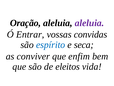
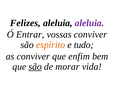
Oração: Oração -> Felizes
vossas convidas: convidas -> conviver
espírito colour: blue -> orange
seca: seca -> tudo
são at (35, 66) underline: none -> present
eleitos: eleitos -> morar
